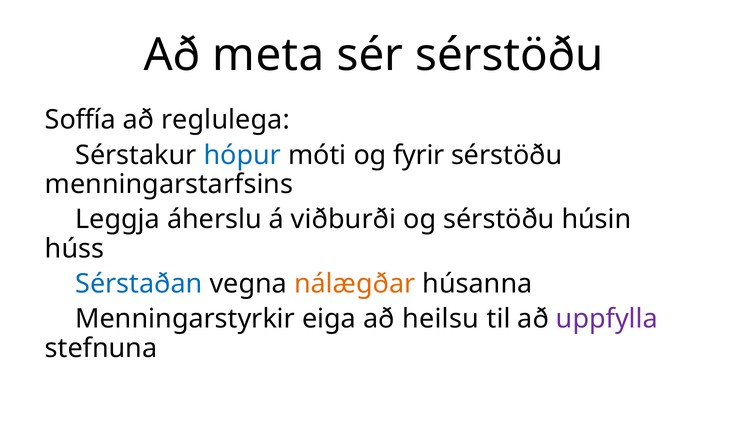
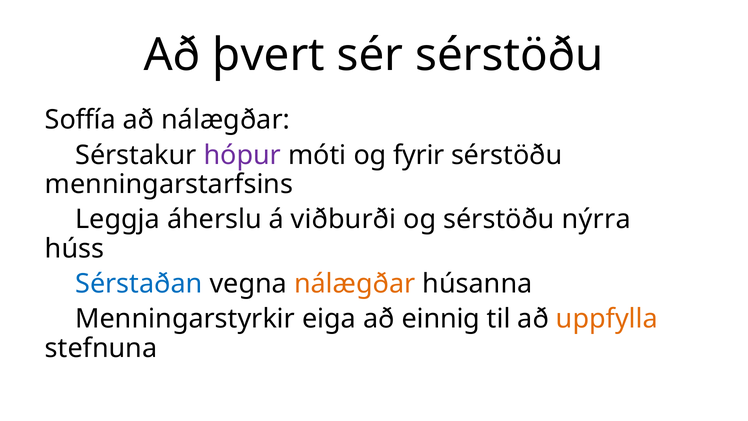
meta: meta -> þvert
að reglulega: reglulega -> nálægðar
hópur colour: blue -> purple
húsin: húsin -> nýrra
heilsu: heilsu -> einnig
uppfylla colour: purple -> orange
